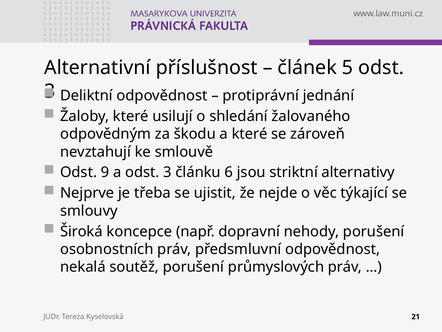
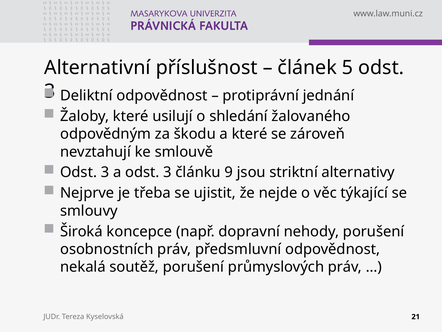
9 at (105, 172): 9 -> 3
6: 6 -> 9
